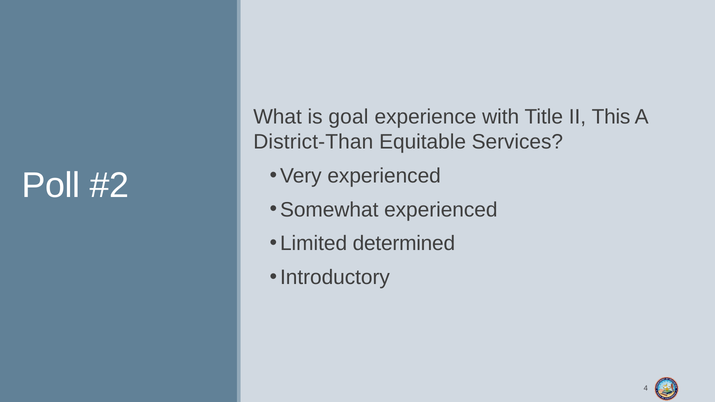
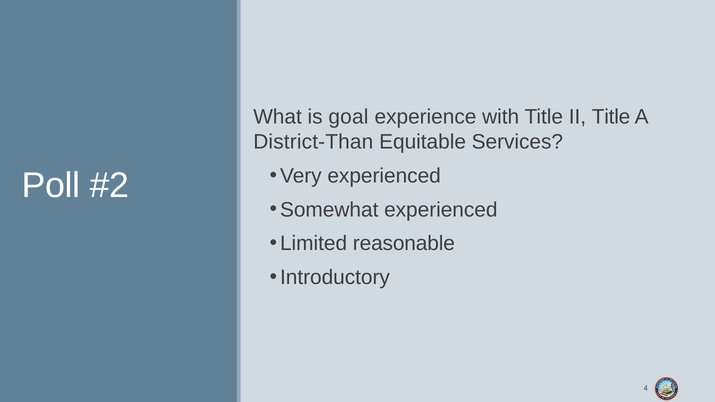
II This: This -> Title
determined: determined -> reasonable
